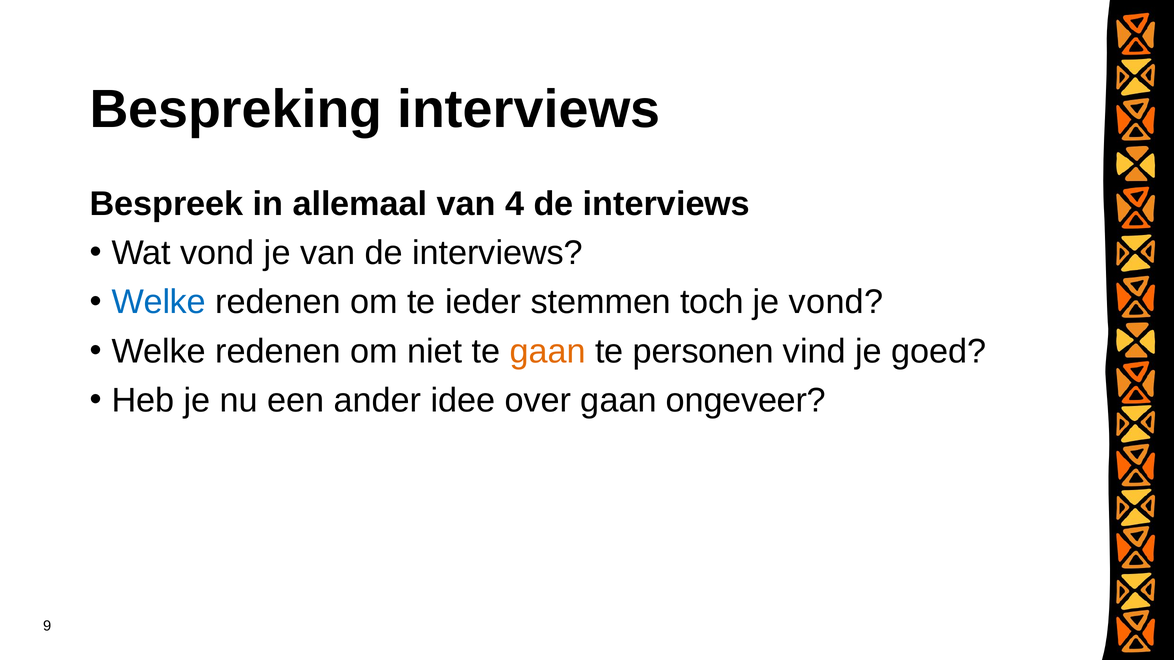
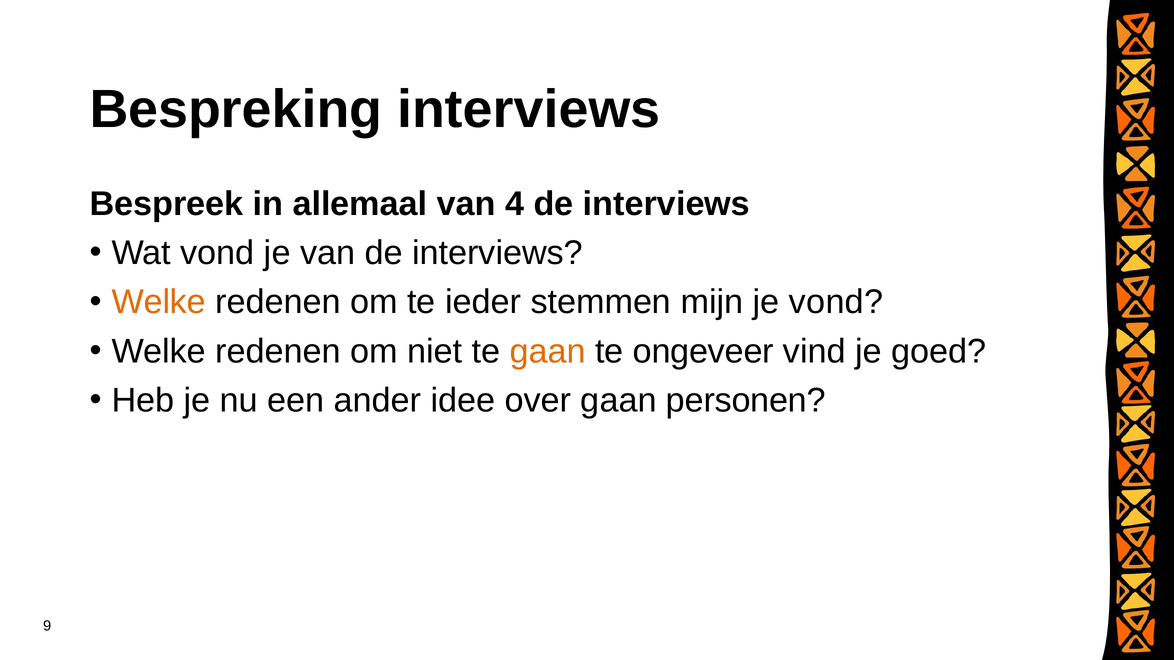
Welke at (159, 302) colour: blue -> orange
toch: toch -> mijn
personen: personen -> ongeveer
ongeveer: ongeveer -> personen
